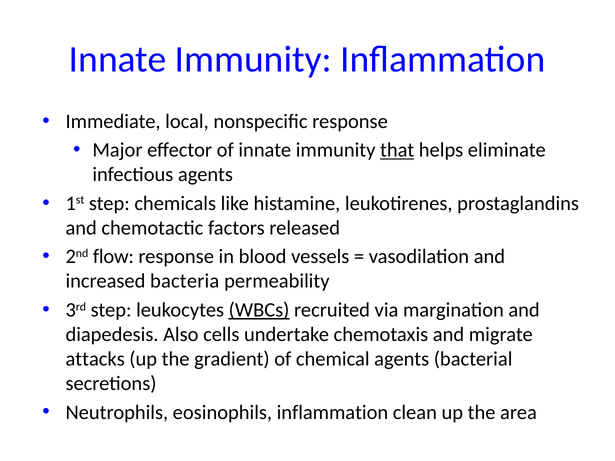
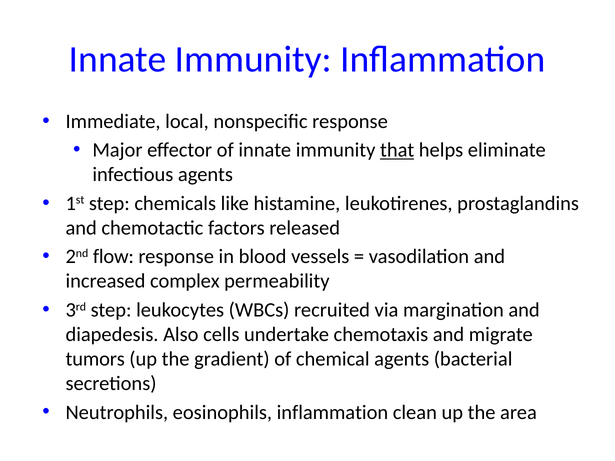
bacteria: bacteria -> complex
WBCs underline: present -> none
attacks: attacks -> tumors
